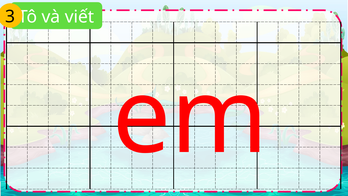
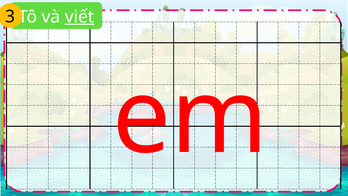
viết underline: none -> present
